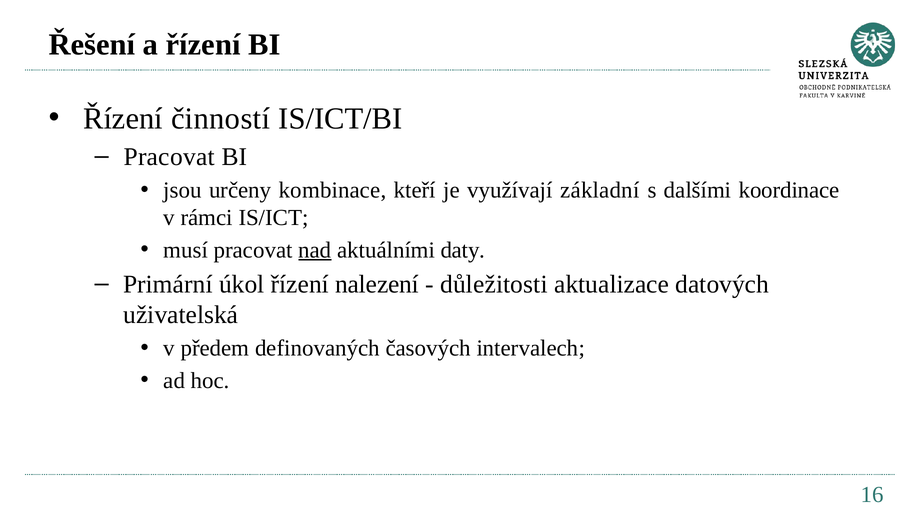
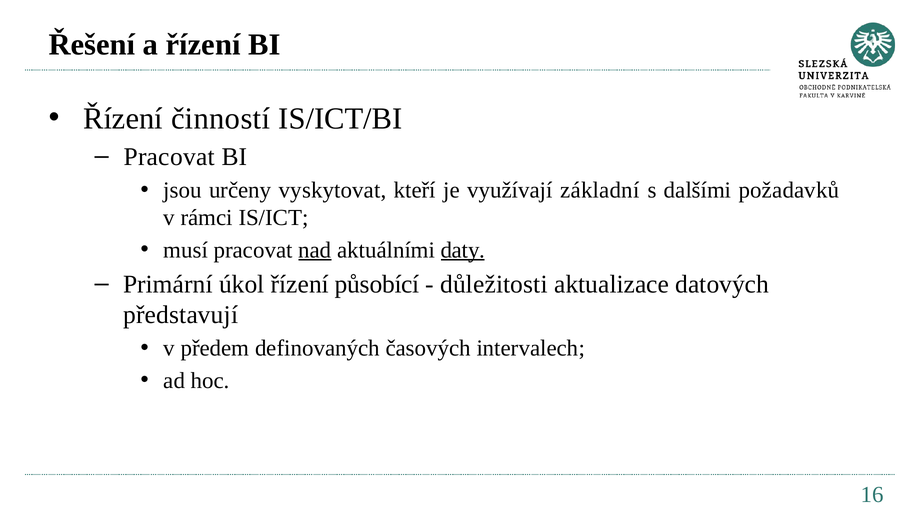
kombinace: kombinace -> vyskytovat
koordinace: koordinace -> požadavků
daty underline: none -> present
nalezení: nalezení -> působící
uživatelská: uživatelská -> představují
